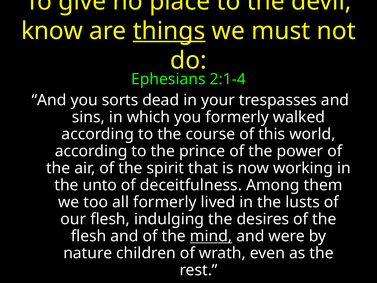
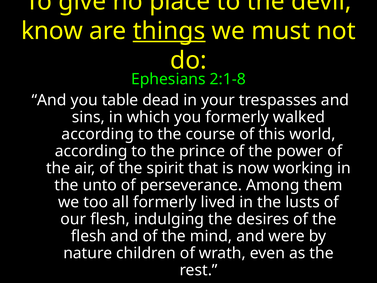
2:1-4: 2:1-4 -> 2:1-8
sorts: sorts -> table
deceitfulness: deceitfulness -> perseverance
mind underline: present -> none
